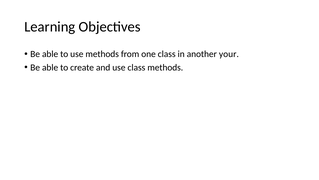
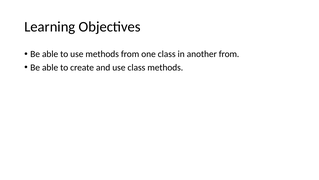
another your: your -> from
